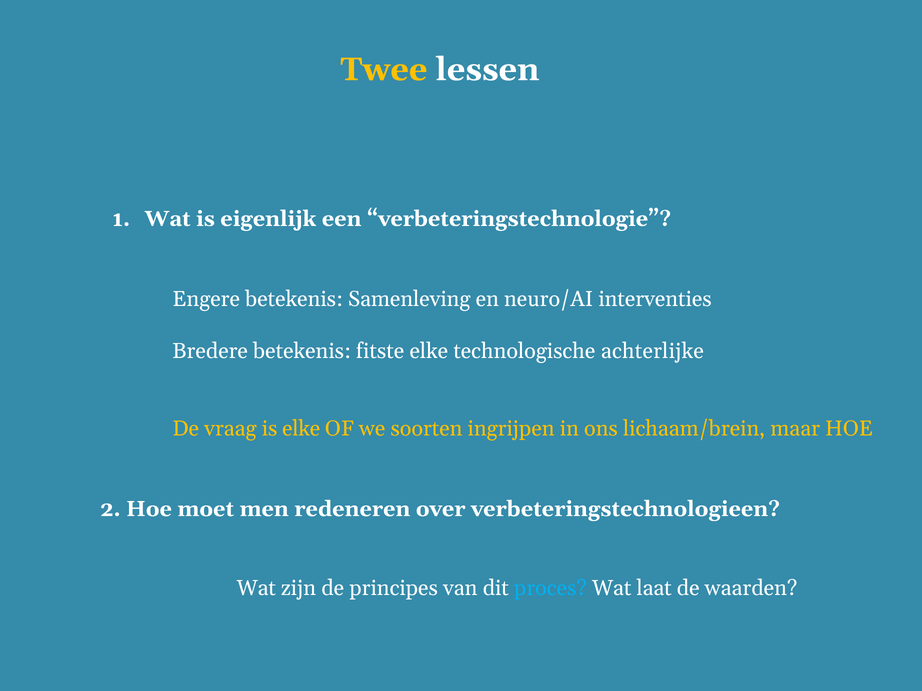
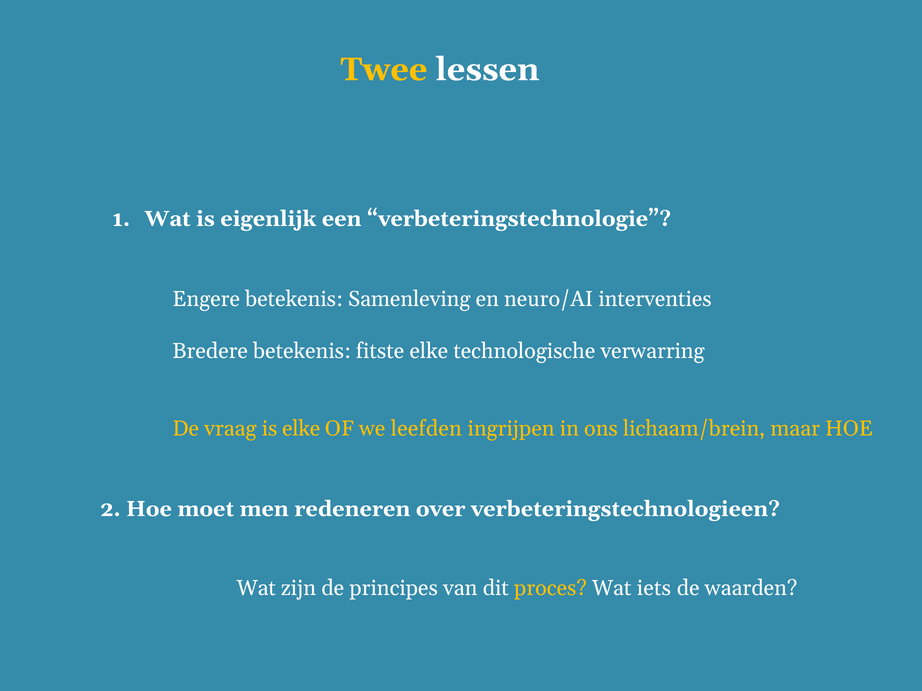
achterlijke: achterlijke -> verwarring
soorten: soorten -> leefden
proces colour: light blue -> yellow
laat: laat -> iets
